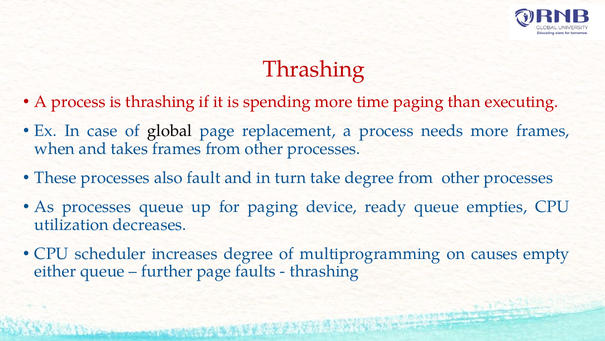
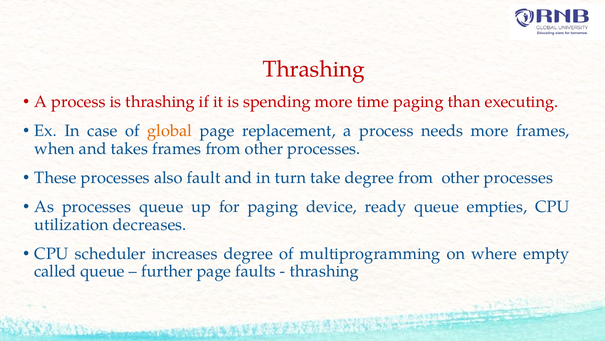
global colour: black -> orange
causes: causes -> where
either: either -> called
